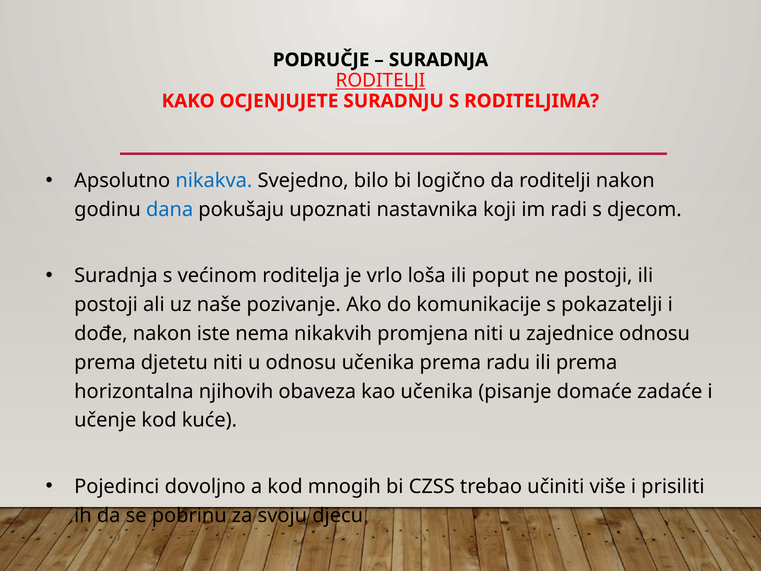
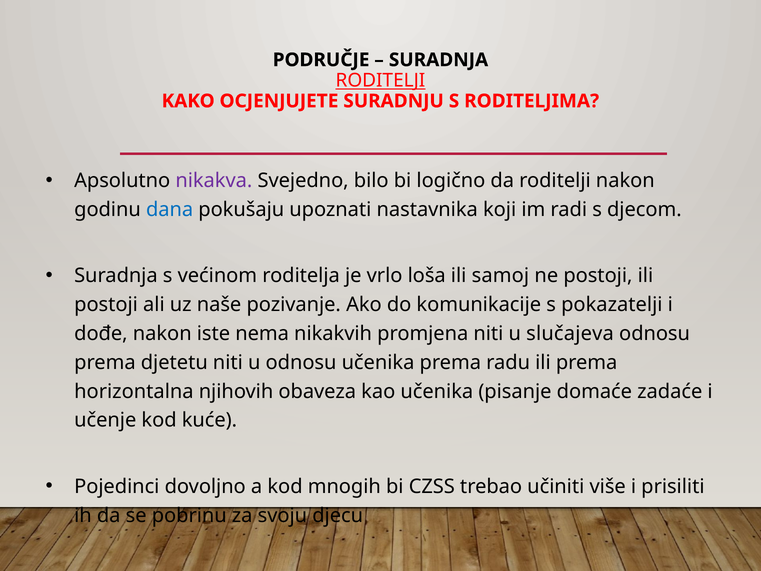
nikakva colour: blue -> purple
poput: poput -> samoj
zajednice: zajednice -> slučajeva
